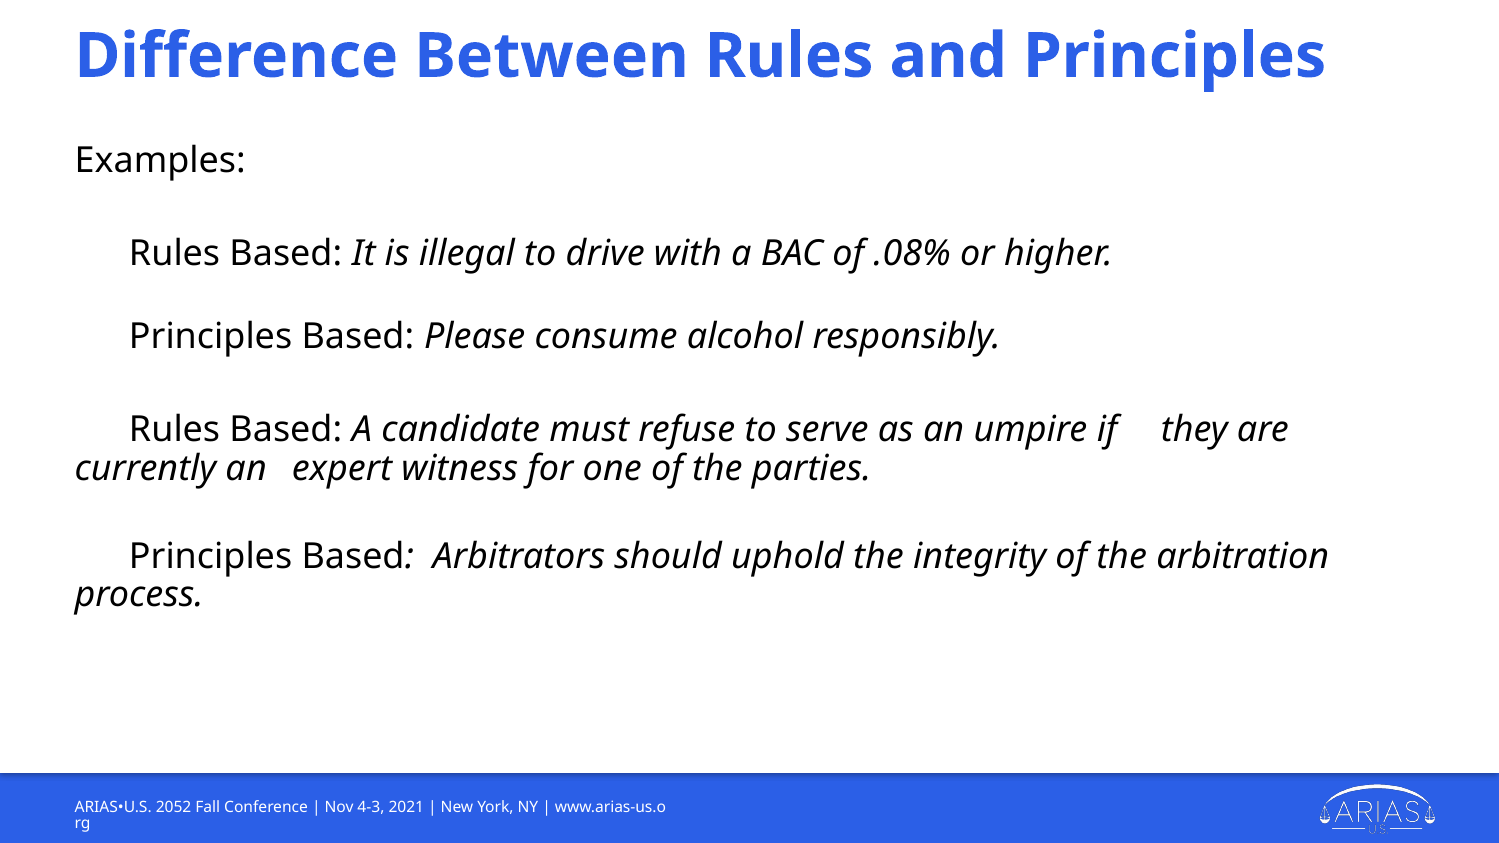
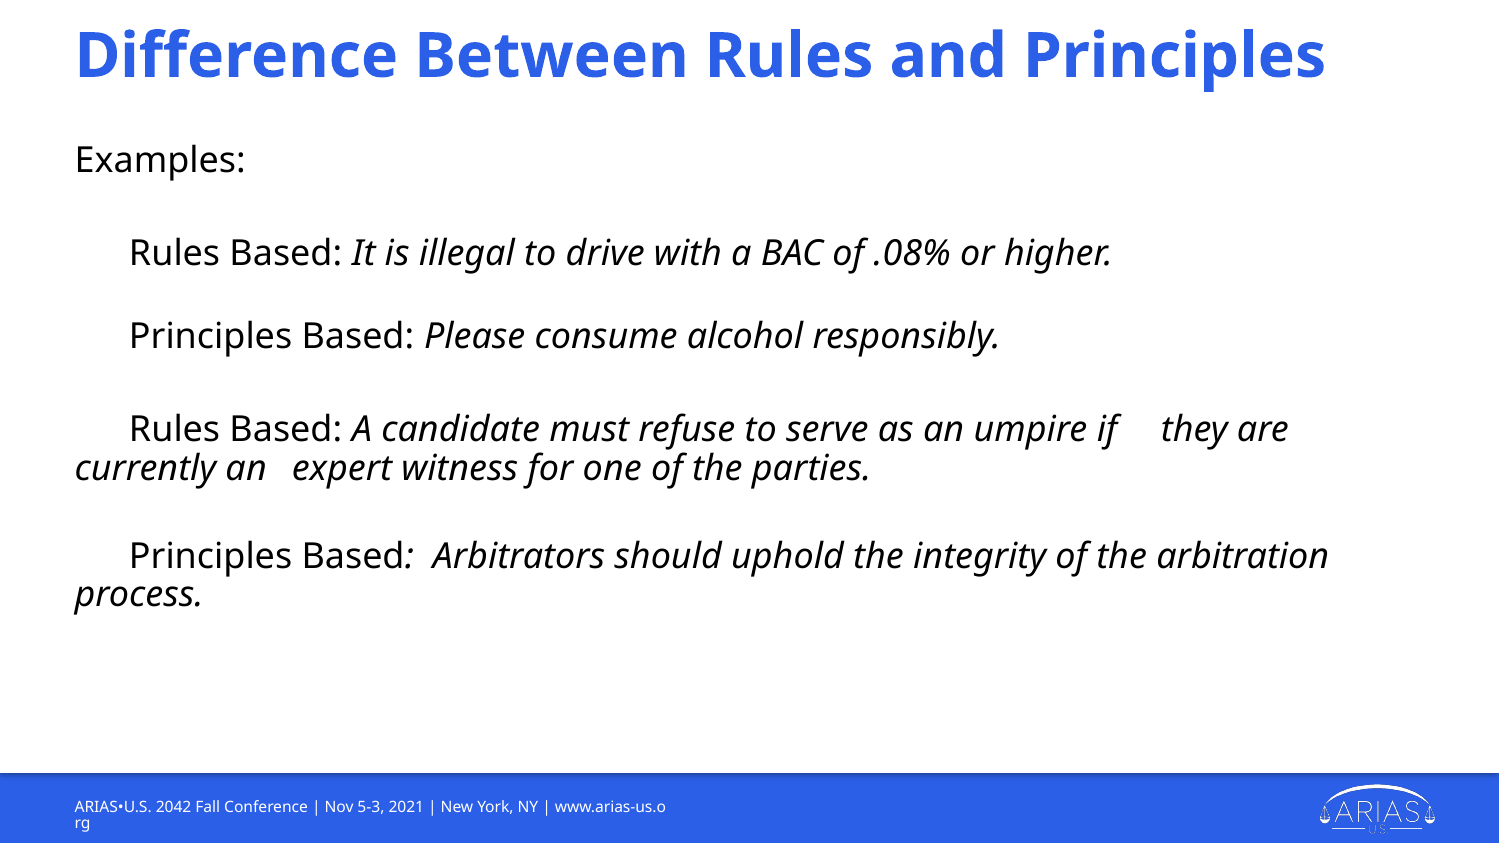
2052: 2052 -> 2042
4-3: 4-3 -> 5-3
